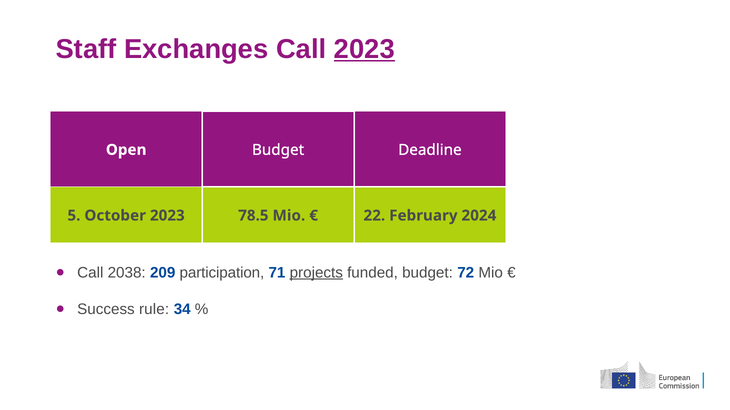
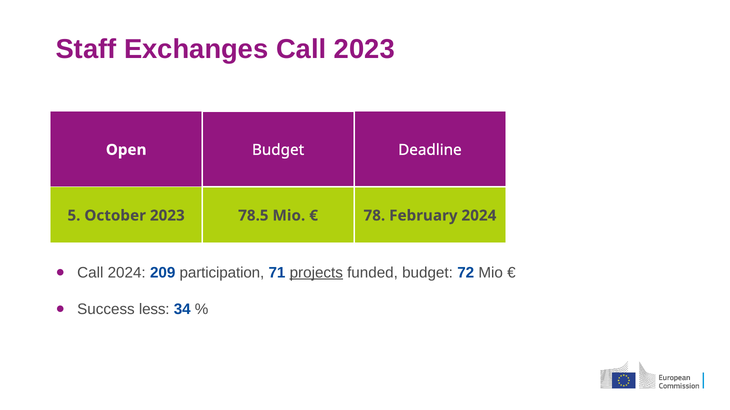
2023 at (364, 49) underline: present -> none
22: 22 -> 78
Call 2038: 2038 -> 2024
rule: rule -> less
